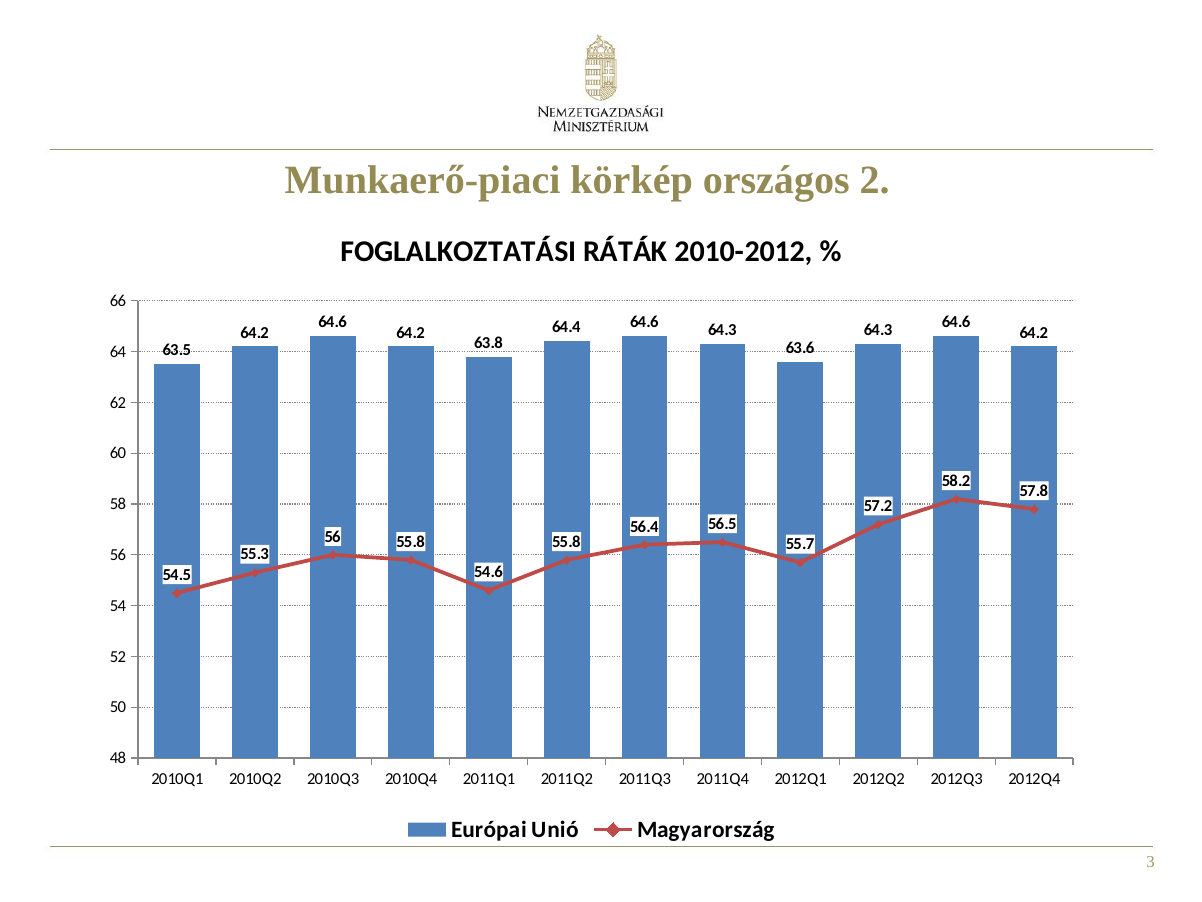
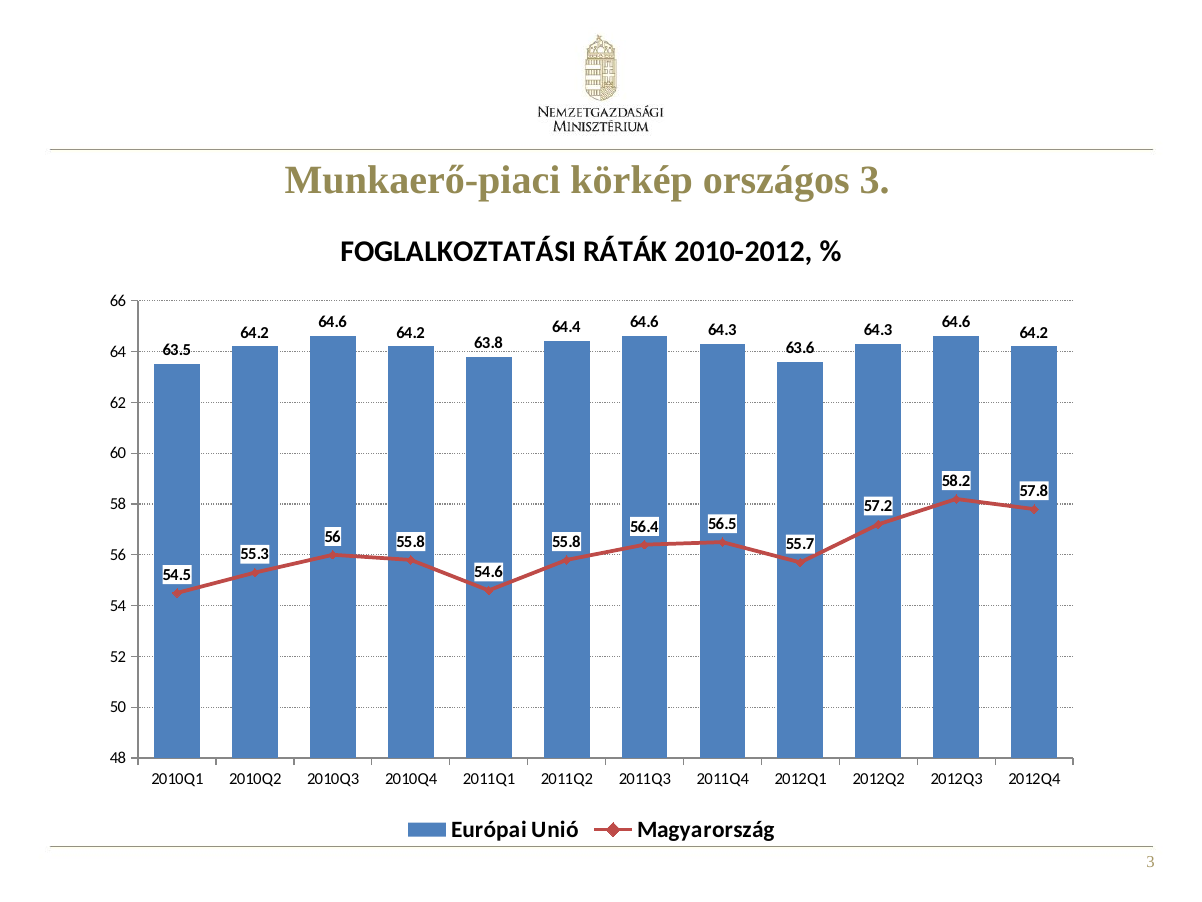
országos 2: 2 -> 3
